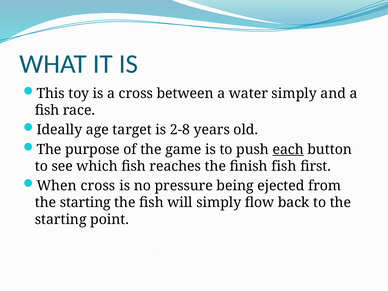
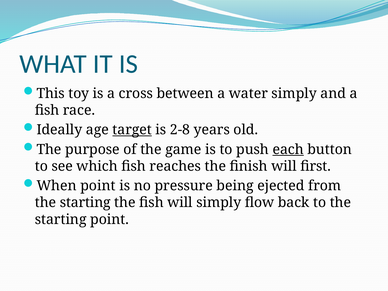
target underline: none -> present
finish fish: fish -> will
When cross: cross -> point
